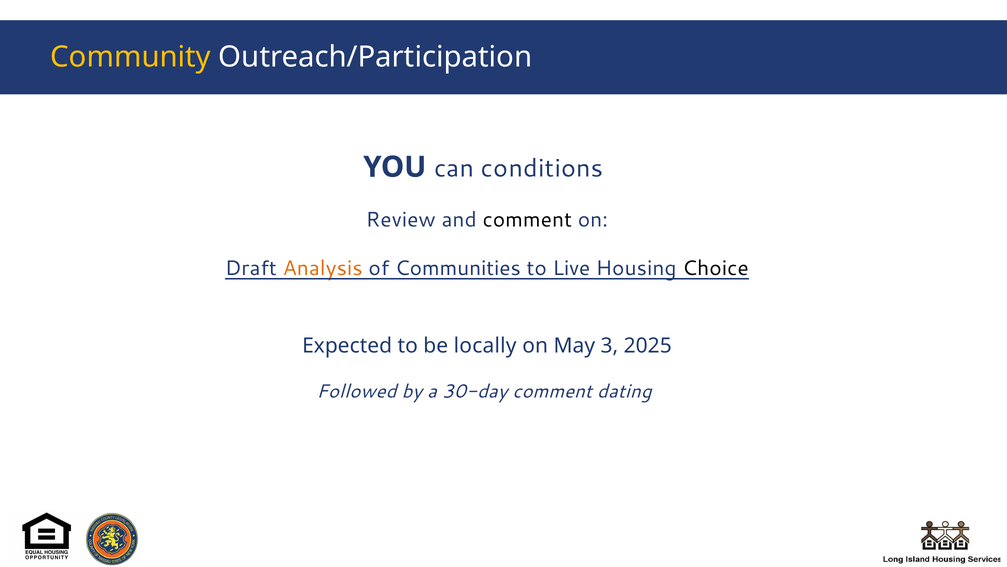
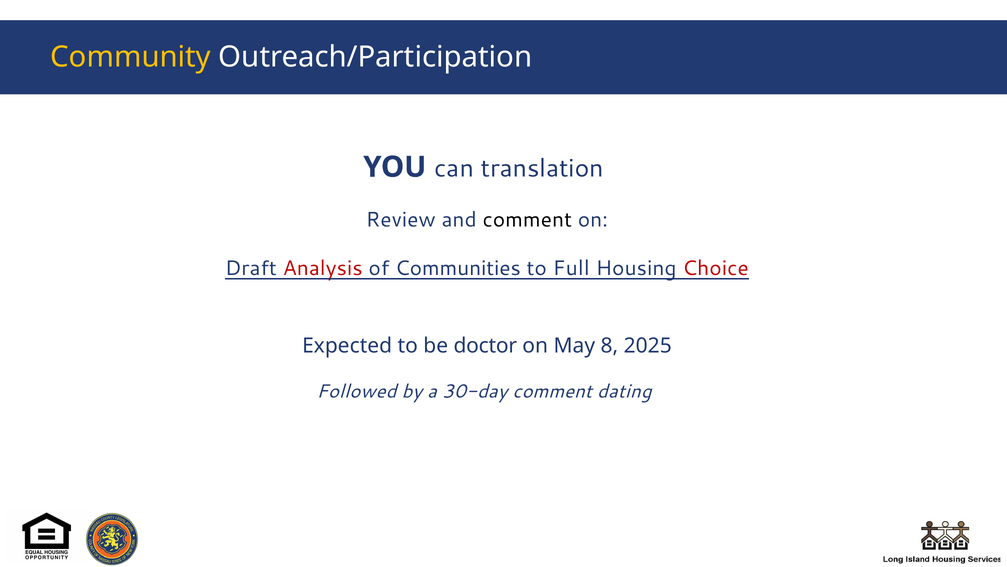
conditions: conditions -> translation
Analysis colour: orange -> red
Live: Live -> Full
Choice colour: black -> red
locally: locally -> doctor
3: 3 -> 8
